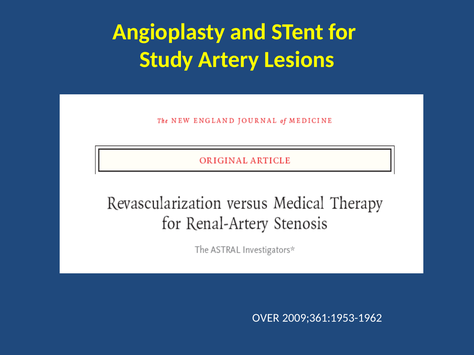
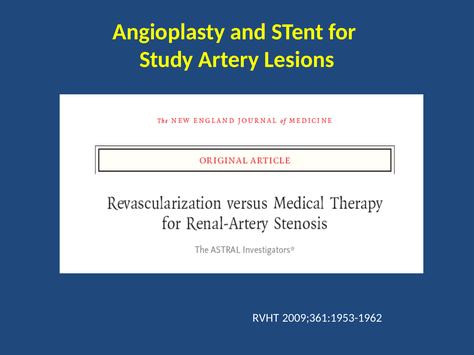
OVER: OVER -> RVHT
